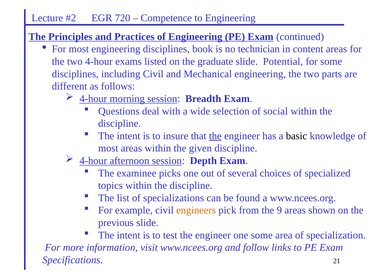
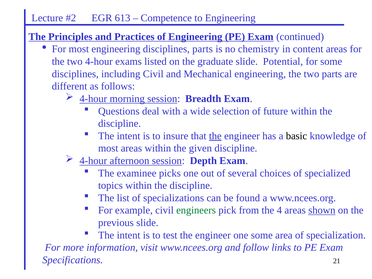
720: 720 -> 613
disciplines book: book -> parts
technician: technician -> chemistry
social: social -> future
engineers colour: orange -> green
9: 9 -> 4
shown underline: none -> present
